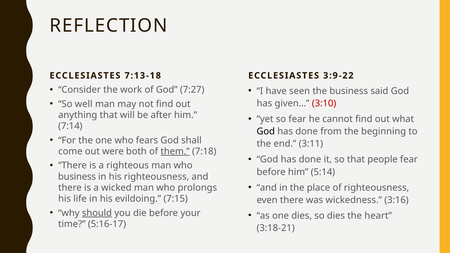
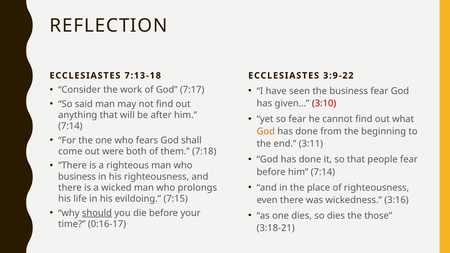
7:27: 7:27 -> 7:17
business said: said -> fear
well: well -> said
God at (266, 132) colour: black -> orange
them underline: present -> none
before him 5:14: 5:14 -> 7:14
heart: heart -> those
5:16-17: 5:16-17 -> 0:16-17
